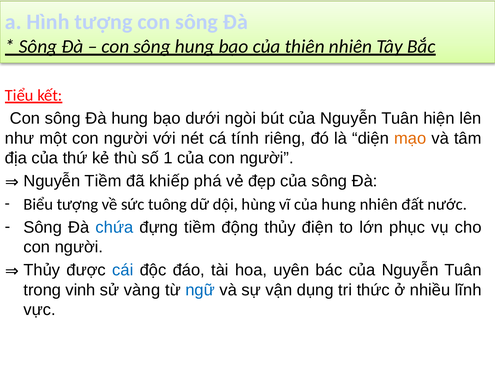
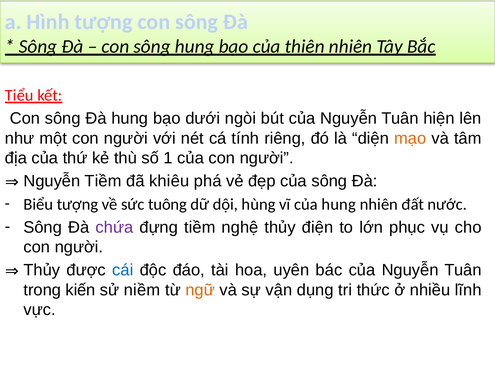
khiếp: khiếp -> khiêu
chứa colour: blue -> purple
động: động -> nghệ
vinh: vinh -> kiến
vàng: vàng -> niềm
ngữ colour: blue -> orange
